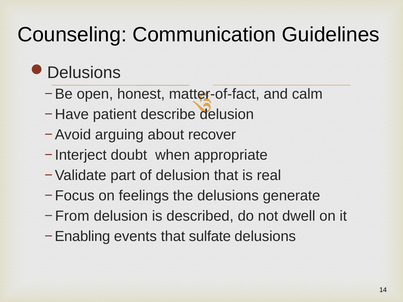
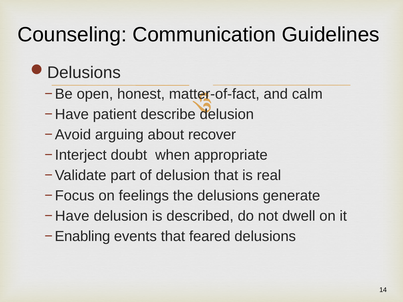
From at (72, 216): From -> Have
sulfate: sulfate -> feared
